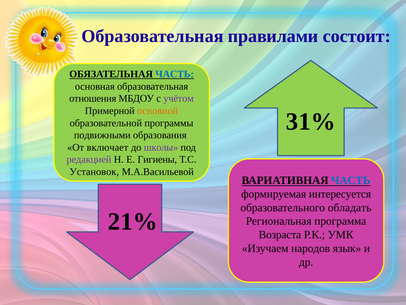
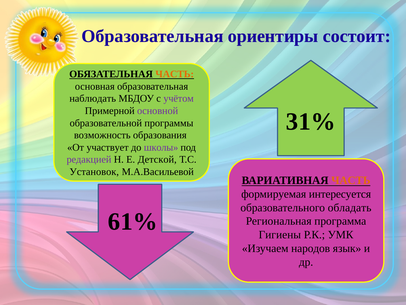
правилами: правилами -> ориентиры
ЧАСТЬ at (175, 74) colour: blue -> orange
отношения: отношения -> наблюдать
основной colour: orange -> purple
подвижными: подвижными -> возможность
включает: включает -> участвует
Гигиены: Гигиены -> Детской
ЧАСТЬ at (351, 180) colour: blue -> orange
21%: 21% -> 61%
Возраста: Возраста -> Гигиены
